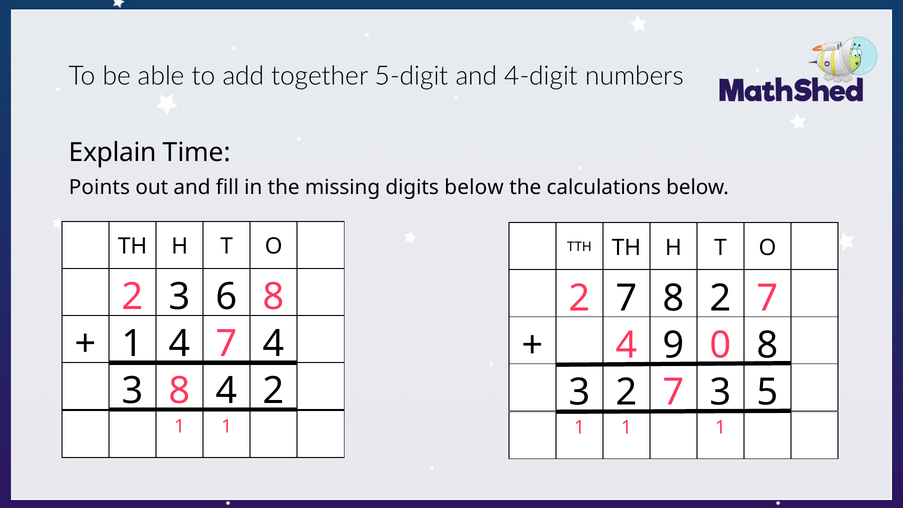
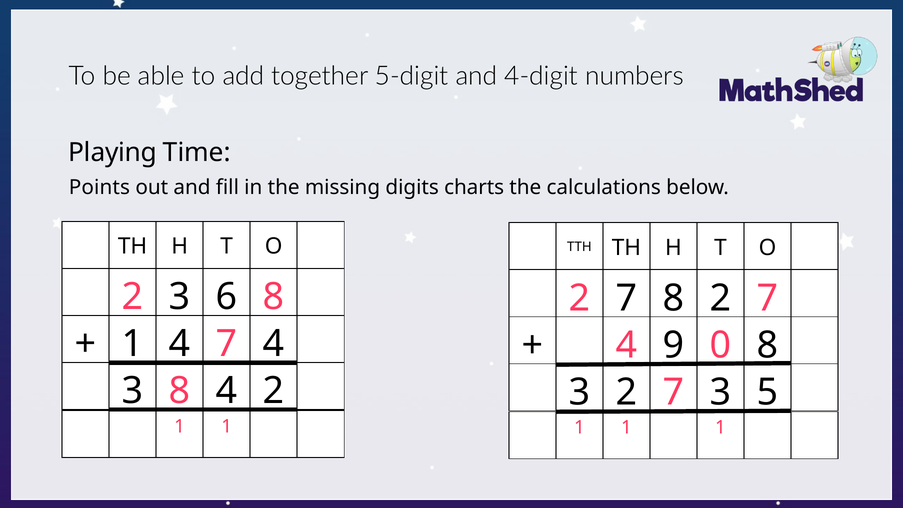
Explain: Explain -> Playing
digits below: below -> charts
